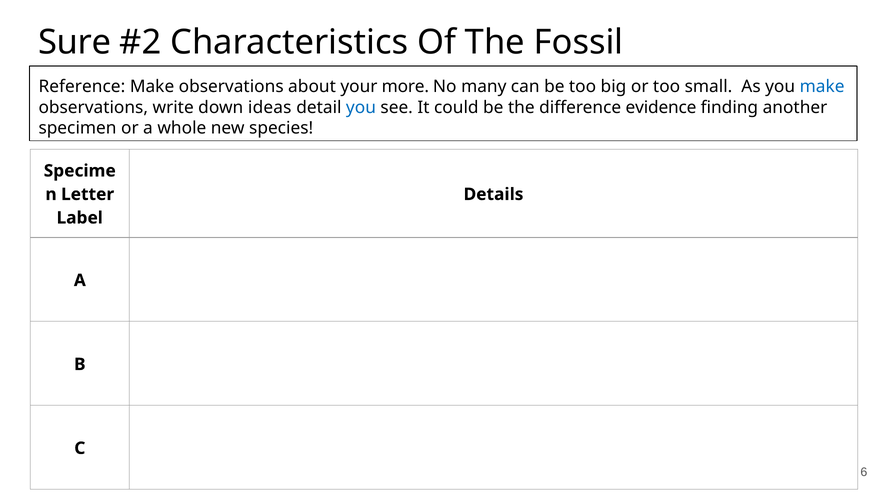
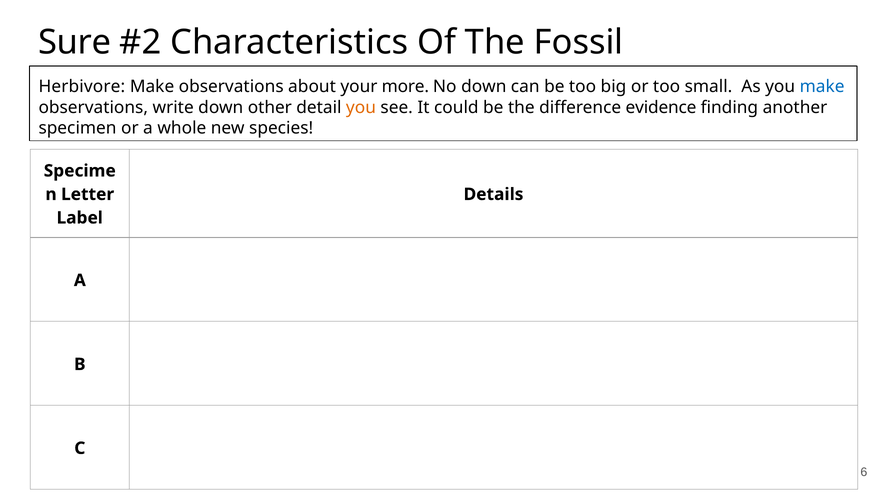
Reference: Reference -> Herbivore
No many: many -> down
ideas: ideas -> other
you at (361, 107) colour: blue -> orange
